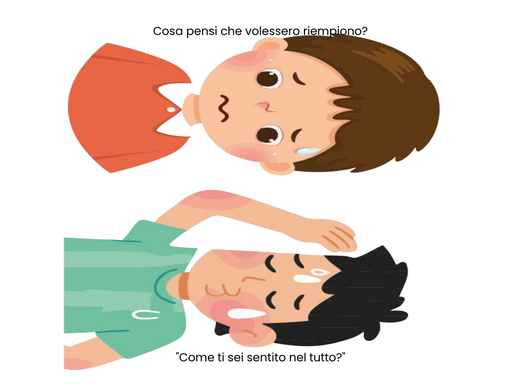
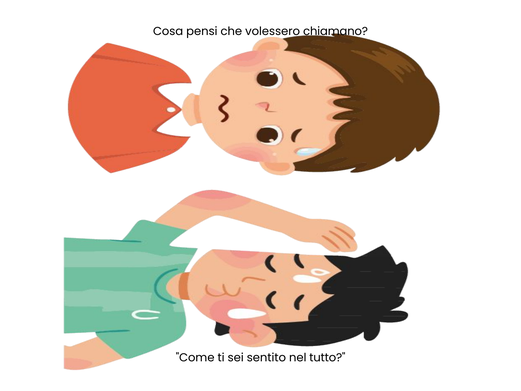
riempiono: riempiono -> chiamano
